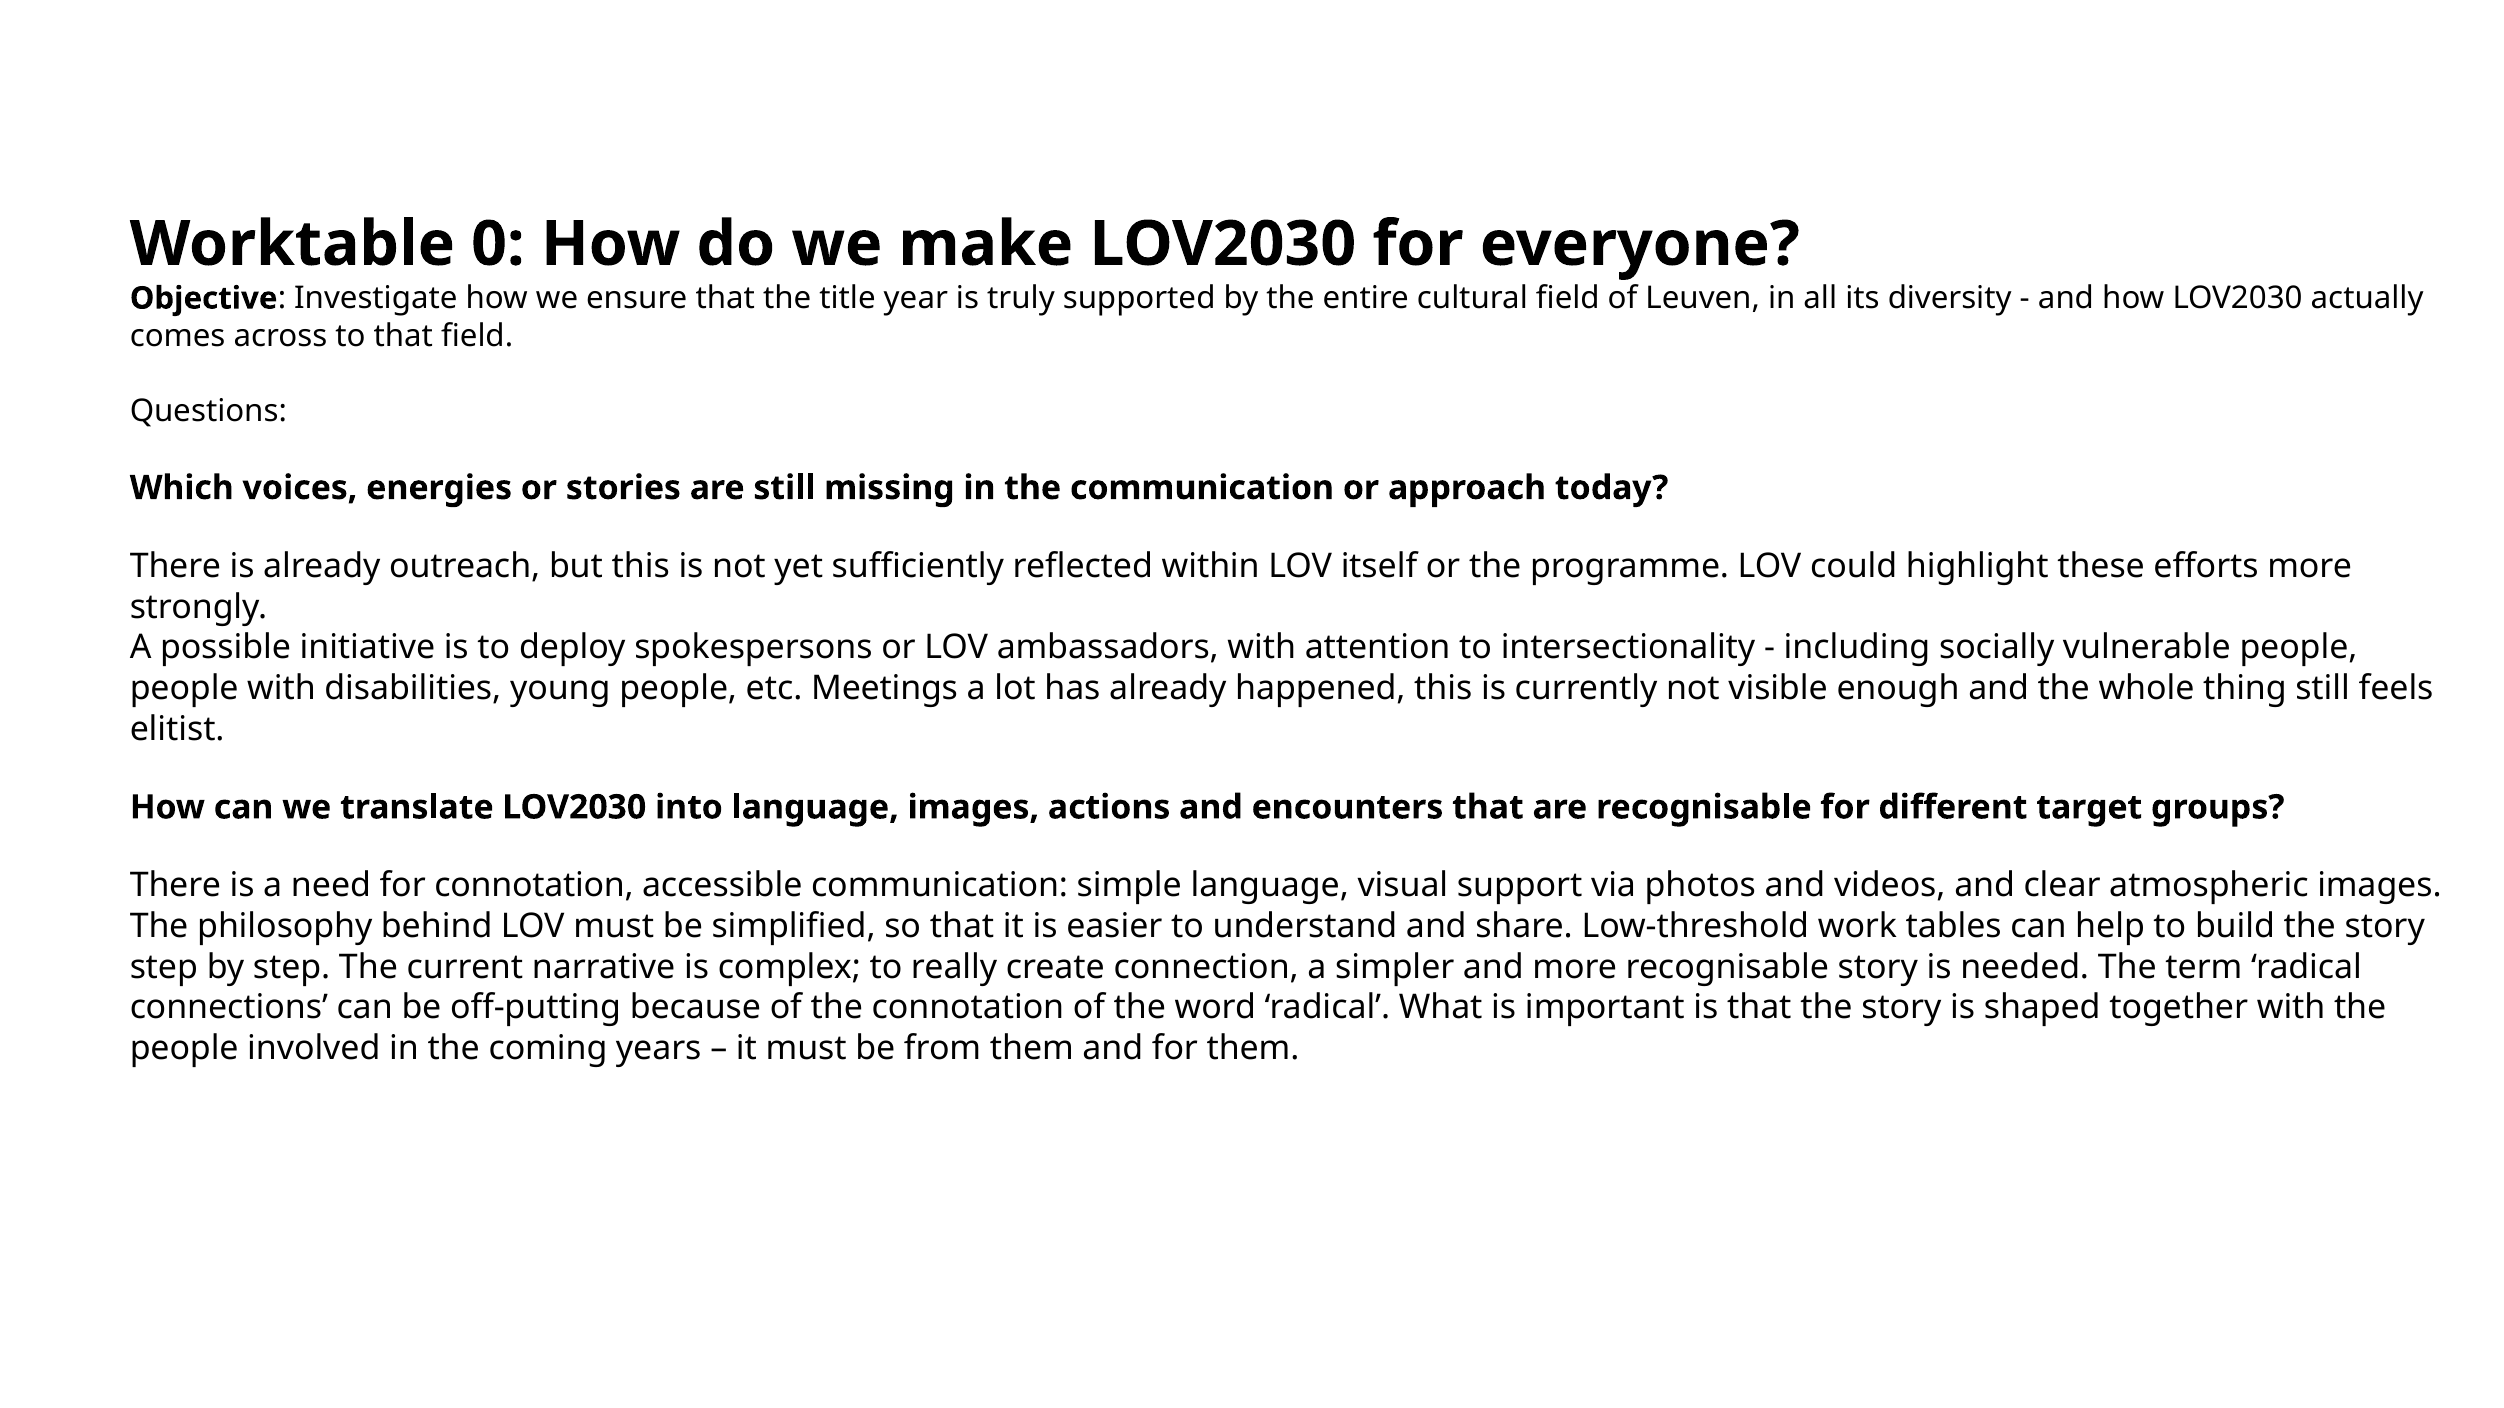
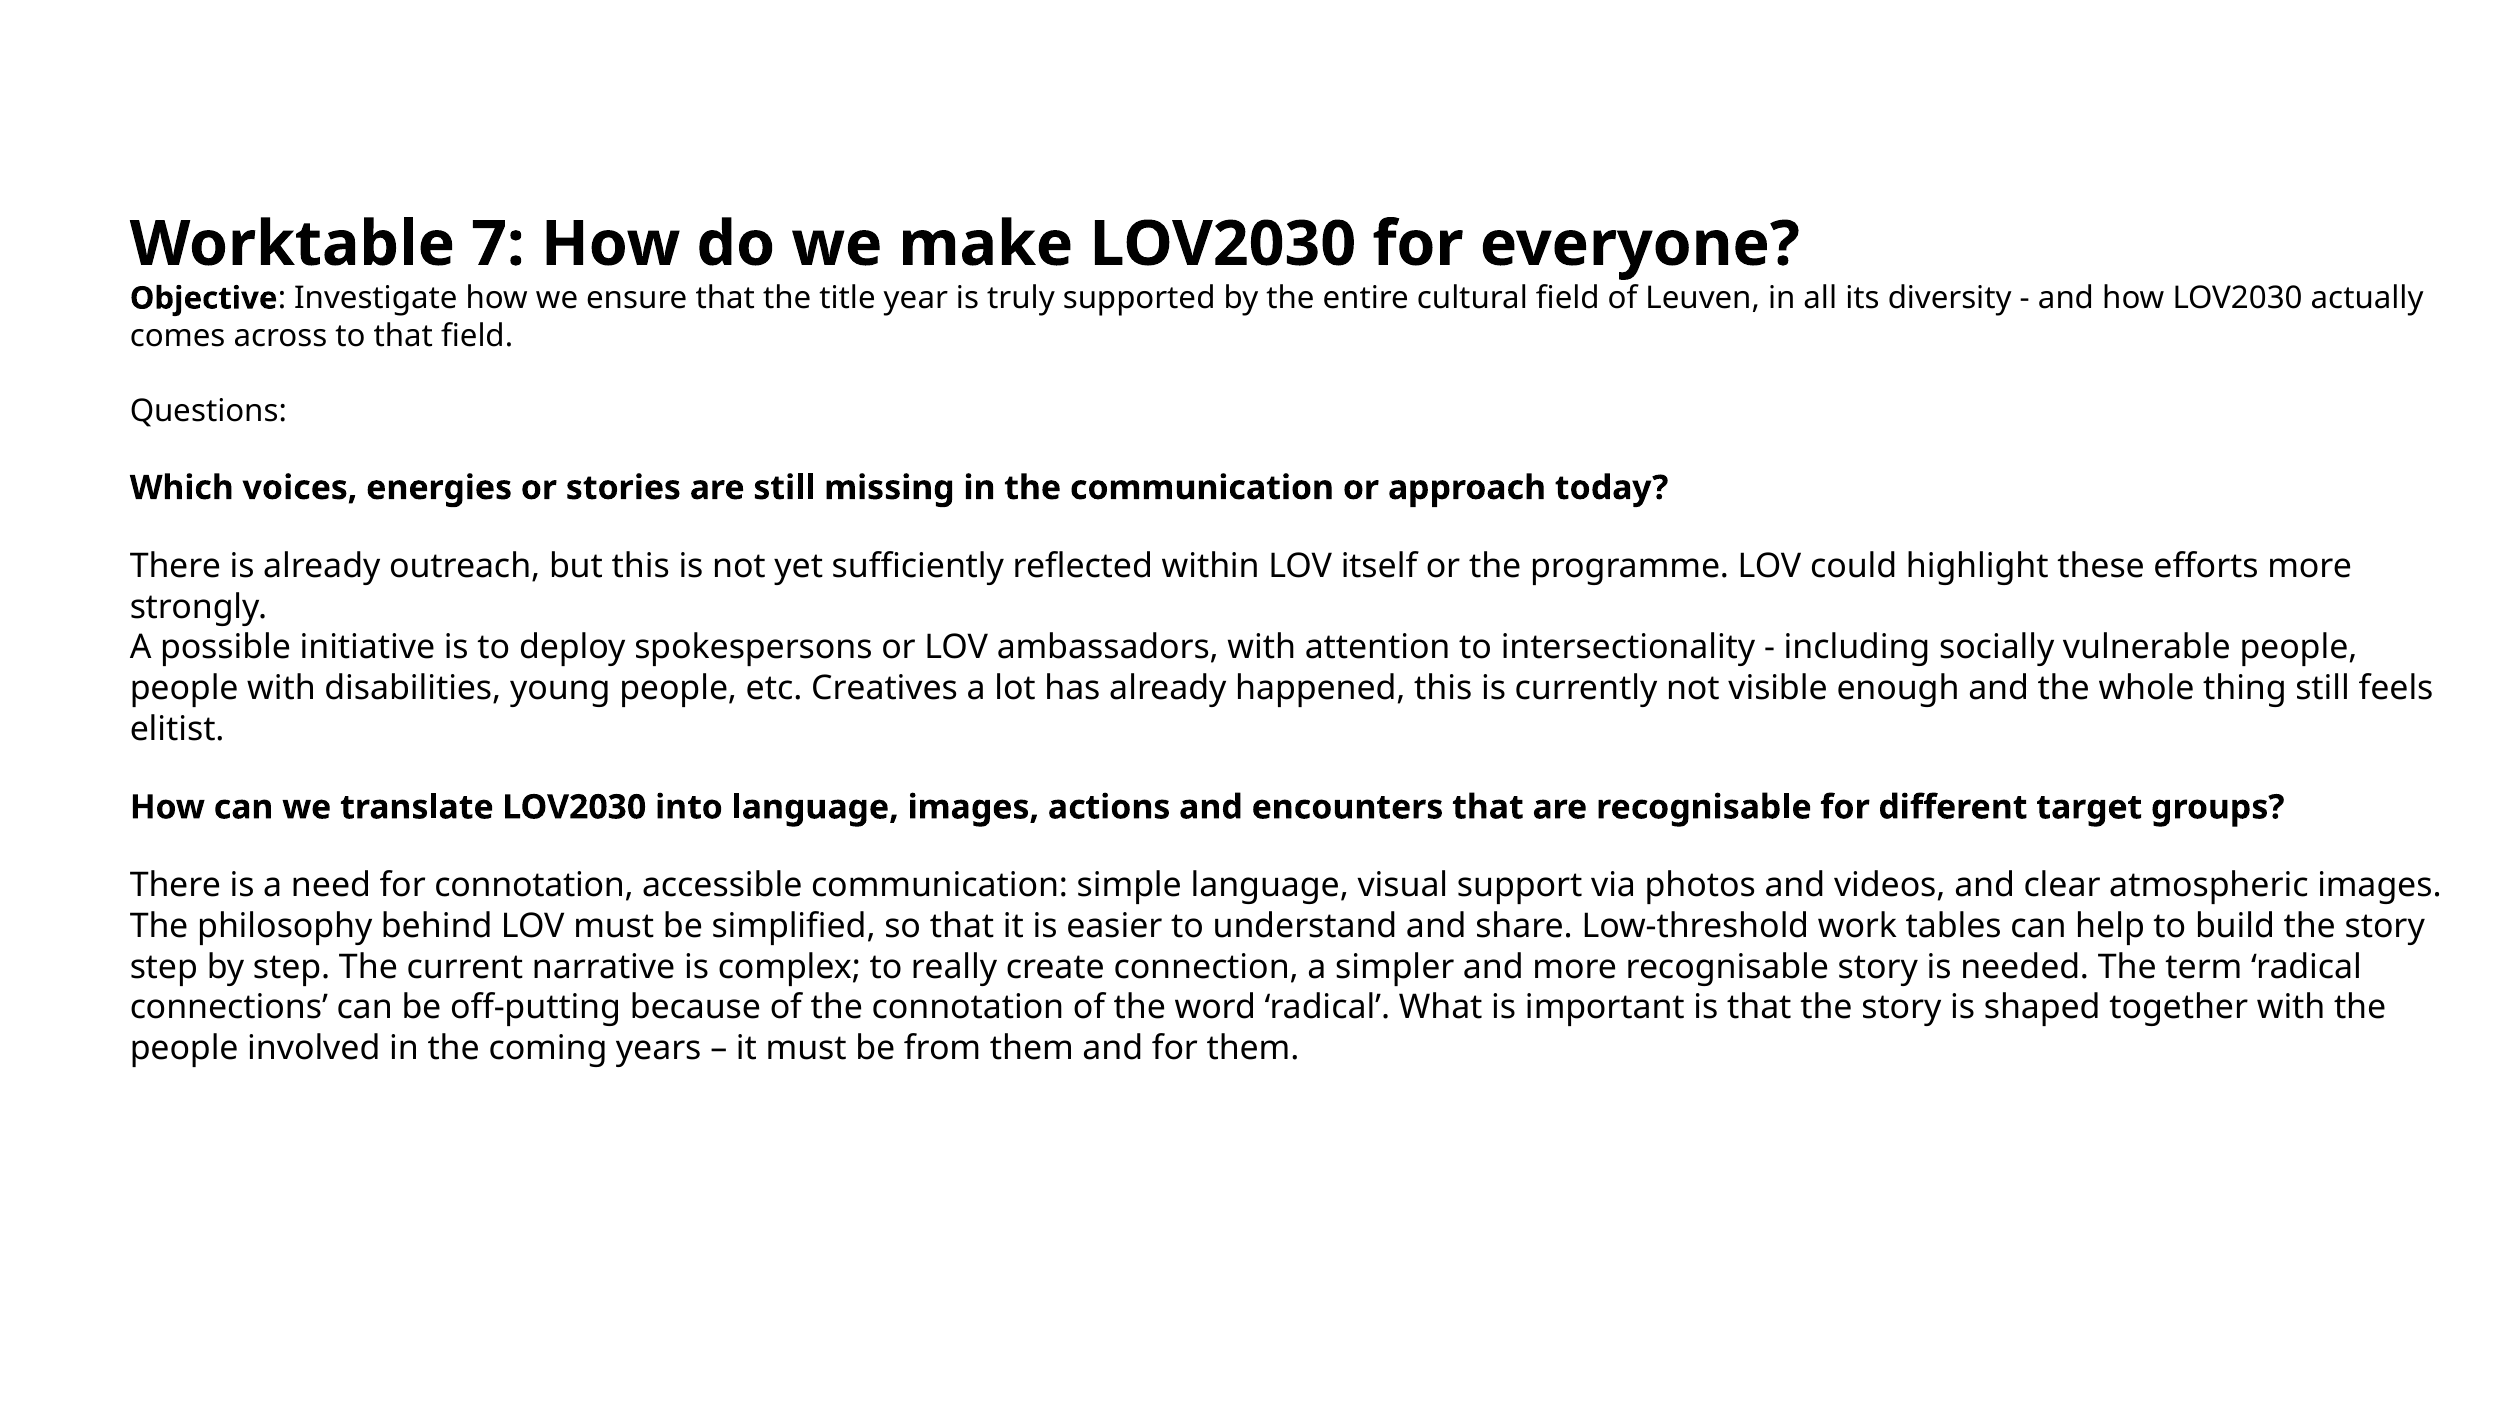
0: 0 -> 7
Meetings: Meetings -> Creatives
